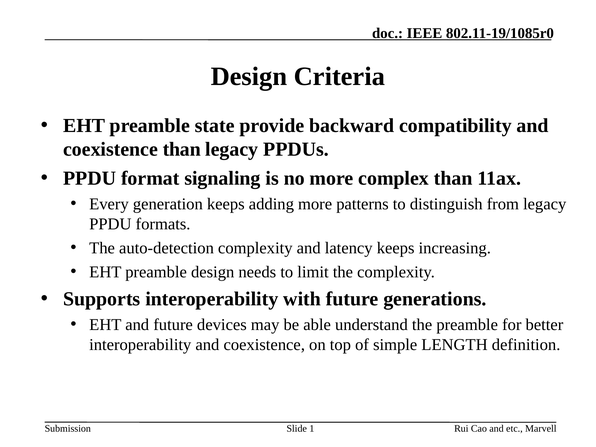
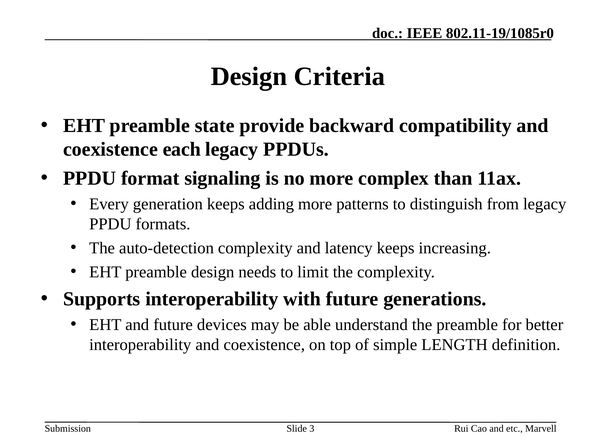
coexistence than: than -> each
1: 1 -> 3
